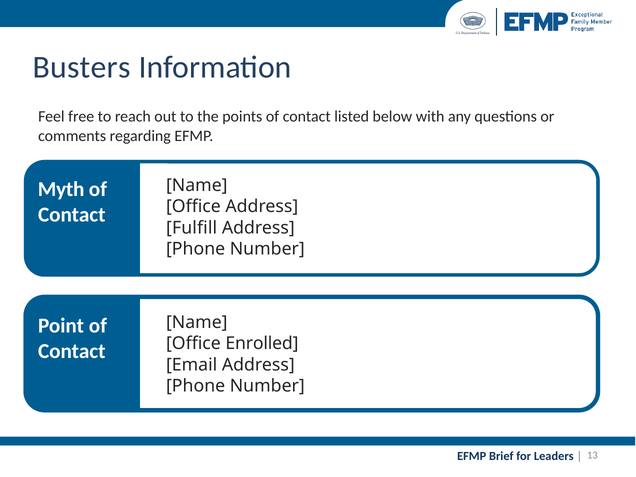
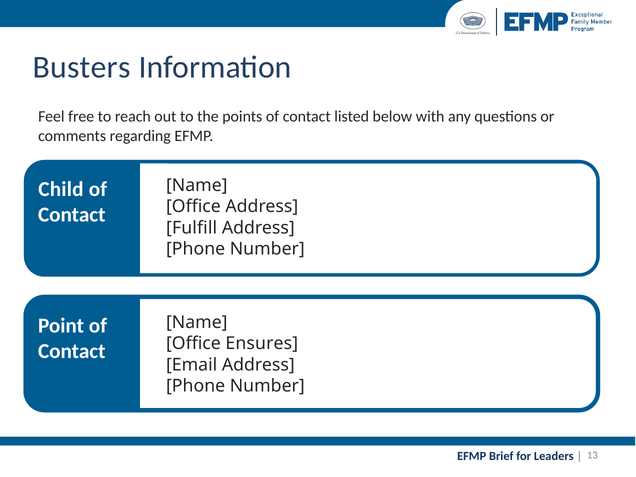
Myth: Myth -> Child
Enrolled: Enrolled -> Ensures
